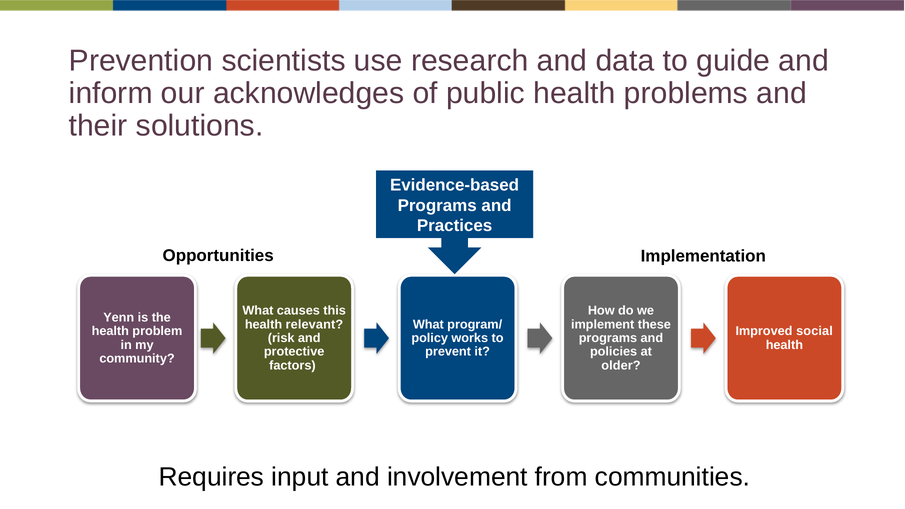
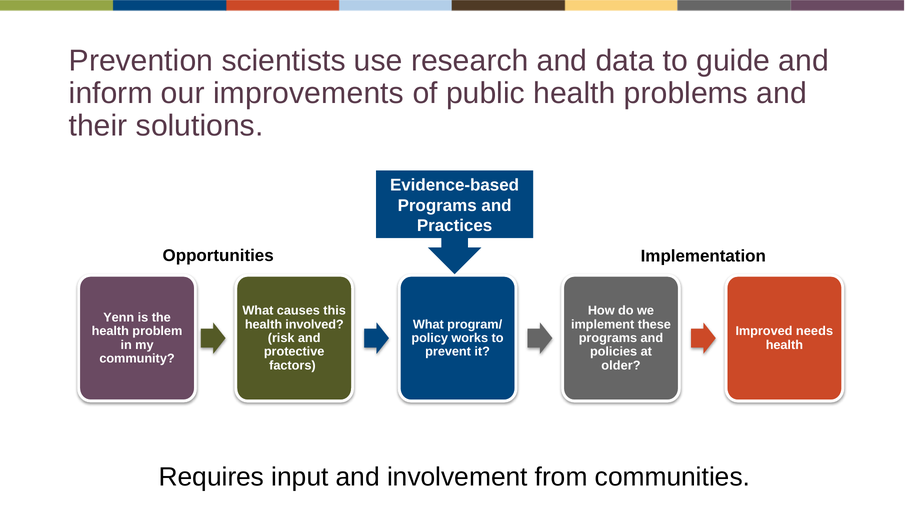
acknowledges: acknowledges -> improvements
relevant: relevant -> involved
social: social -> needs
